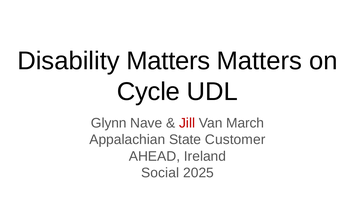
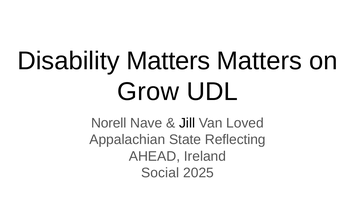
Cycle: Cycle -> Grow
Glynn: Glynn -> Norell
Jill colour: red -> black
March: March -> Loved
Customer: Customer -> Reflecting
